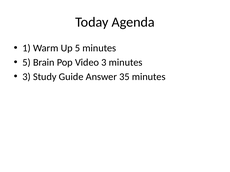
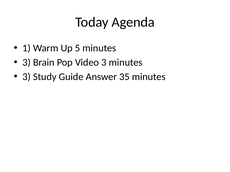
5 at (27, 63): 5 -> 3
